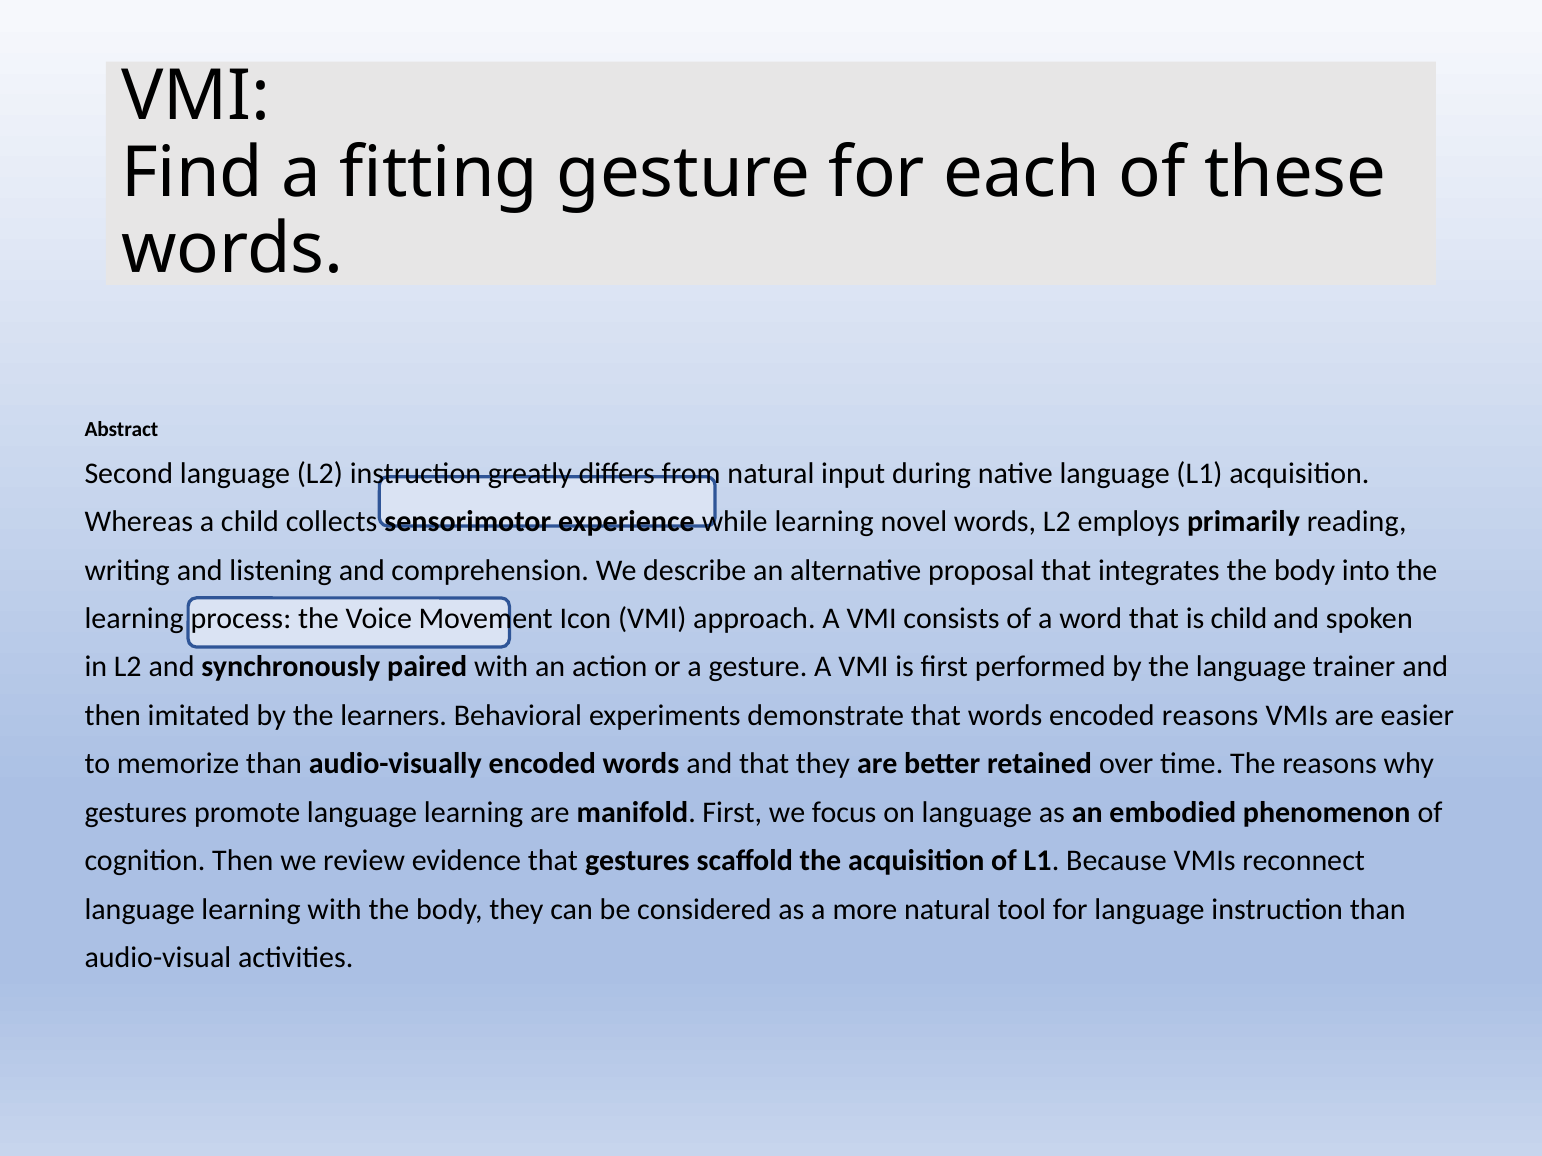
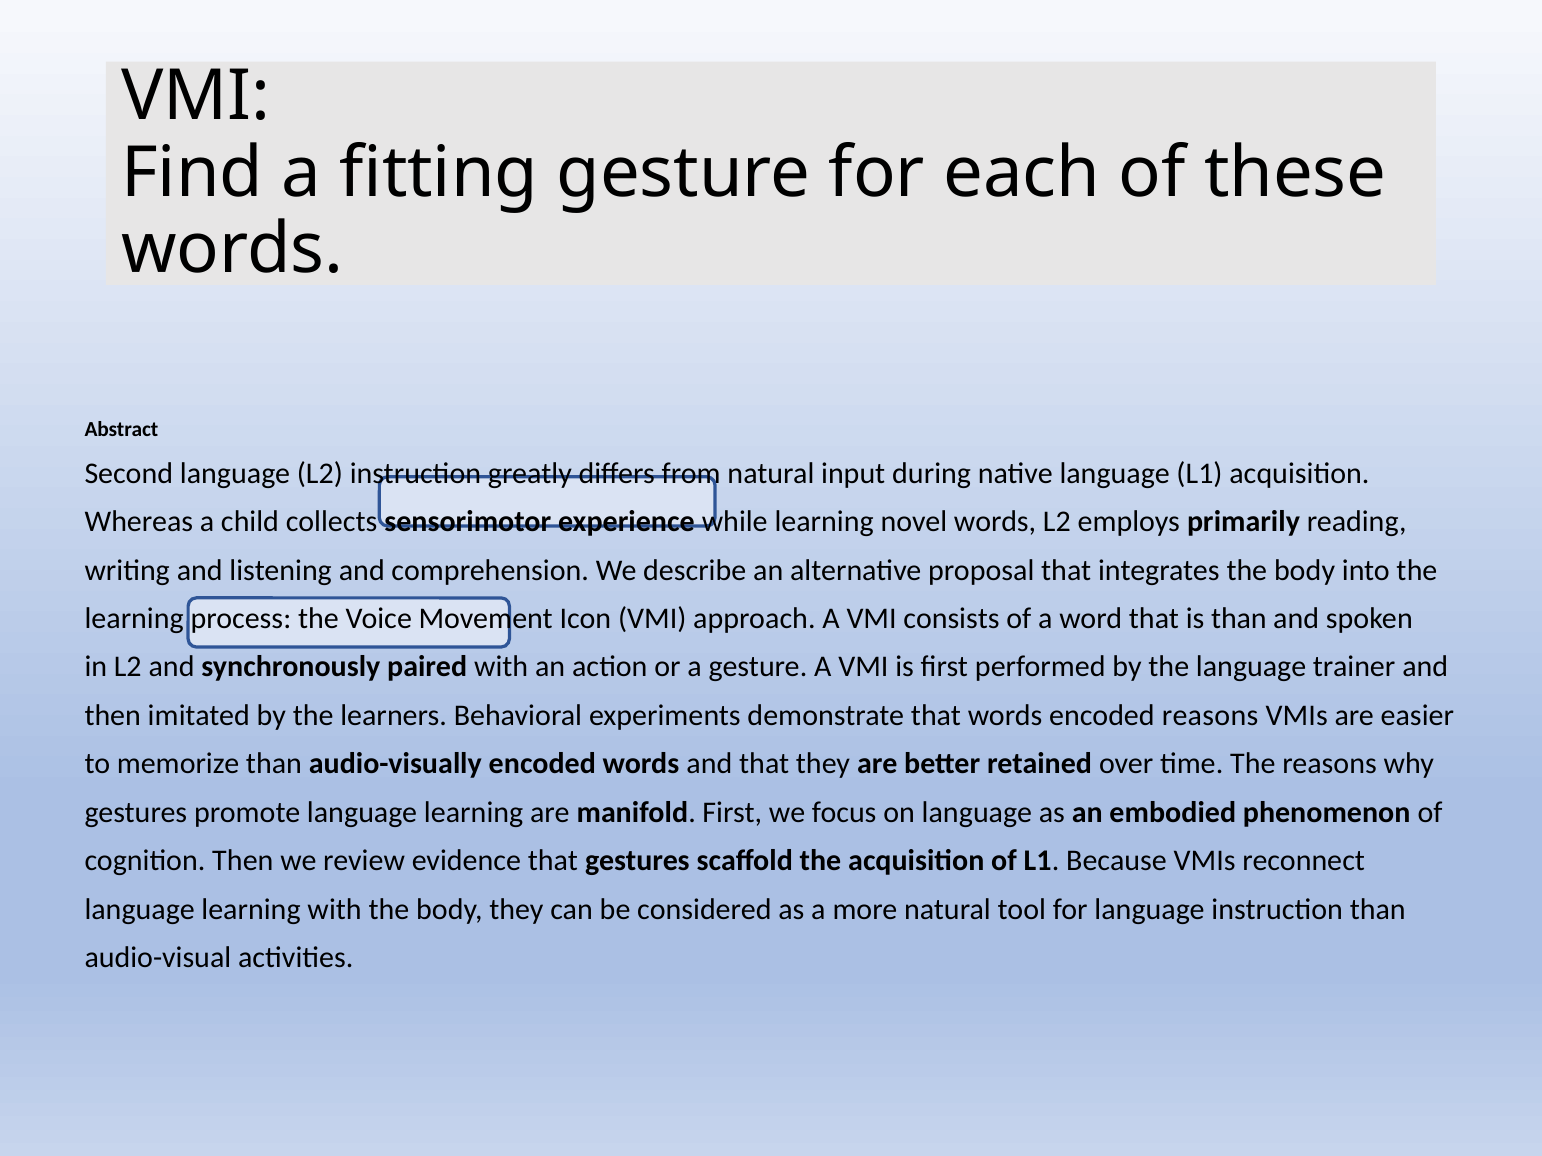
is child: child -> than
